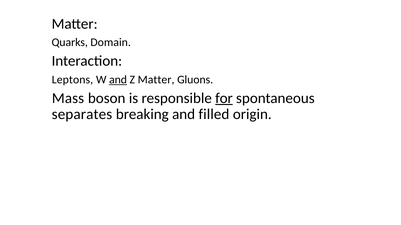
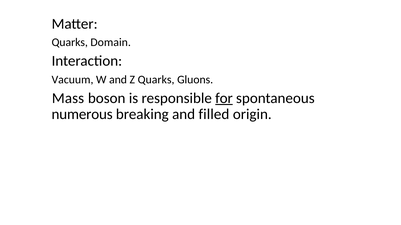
Leptons: Leptons -> Vacuum
and at (118, 80) underline: present -> none
Z Matter: Matter -> Quarks
separates: separates -> numerous
